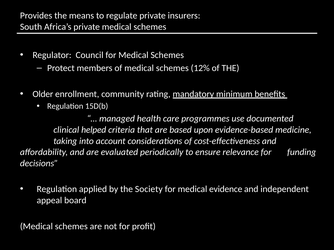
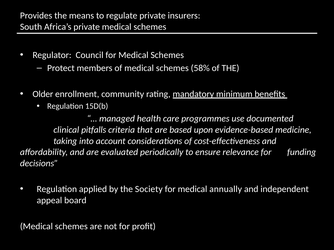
12%: 12% -> 58%
helped: helped -> pitfalls
evidence: evidence -> annually
